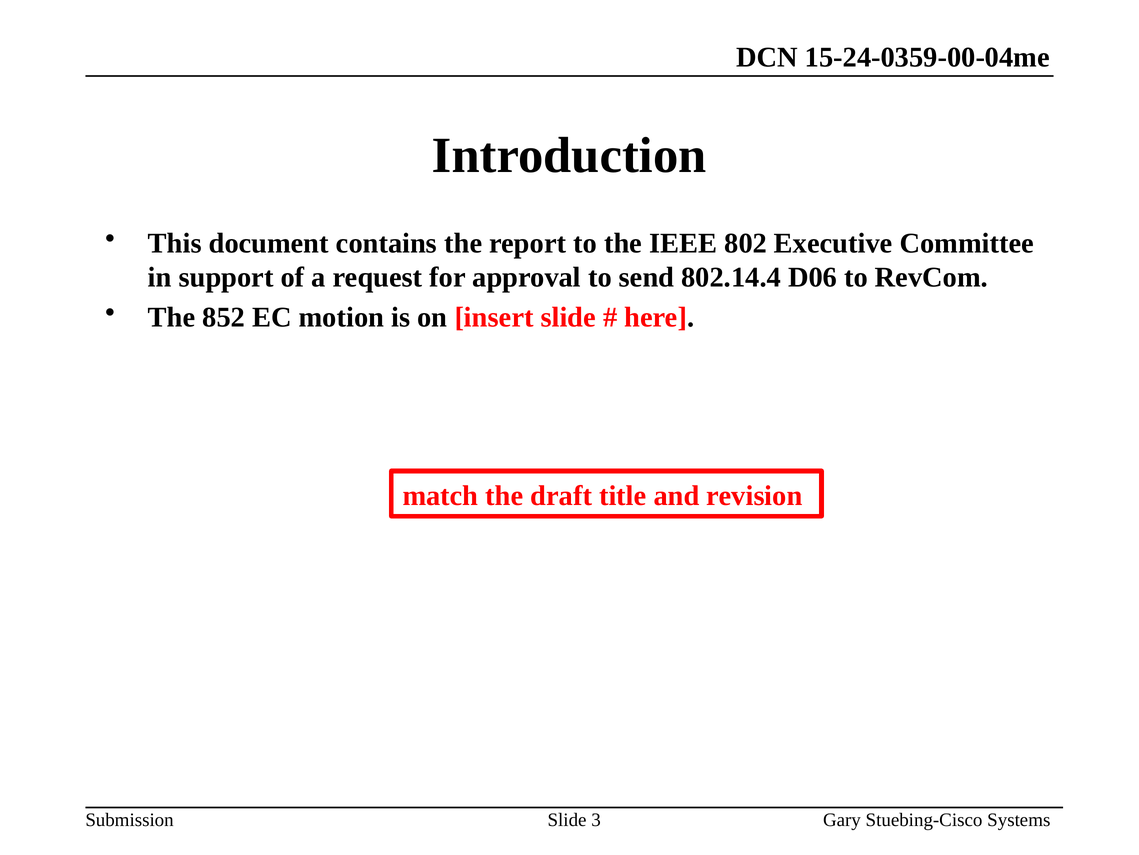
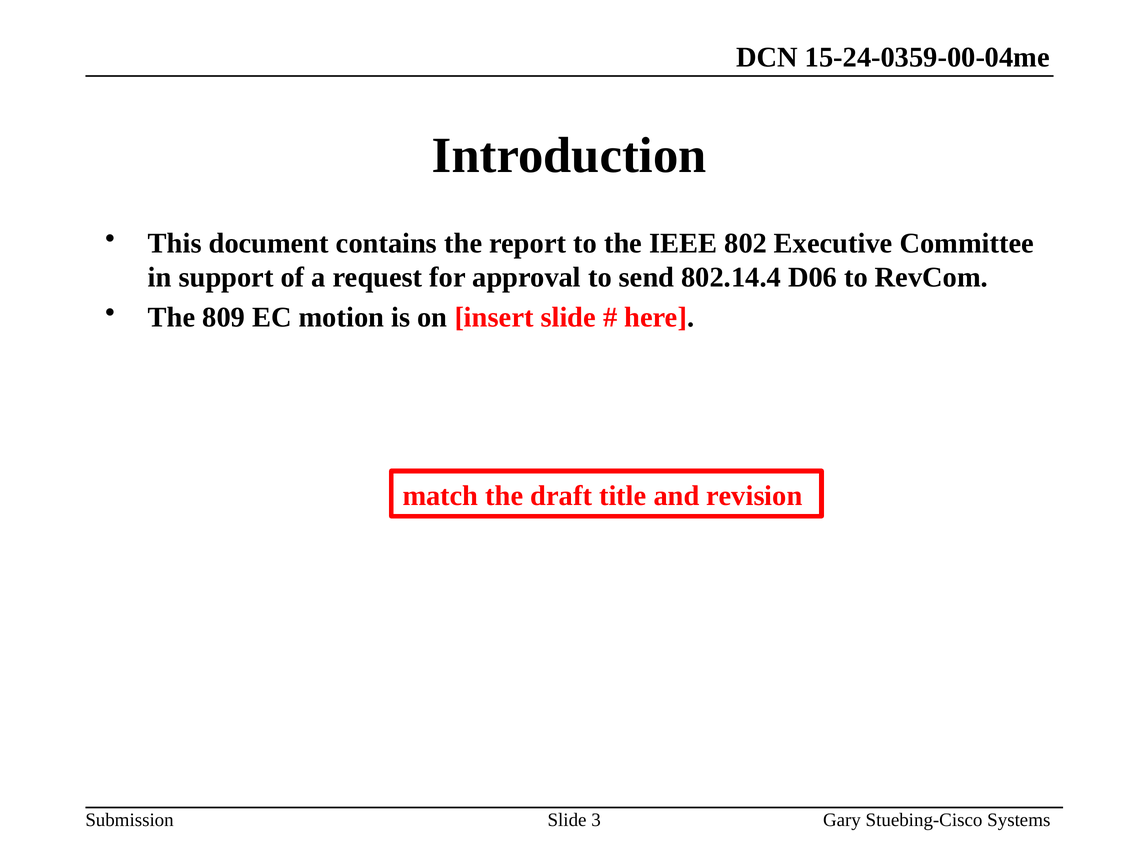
852: 852 -> 809
